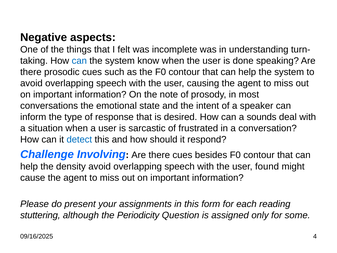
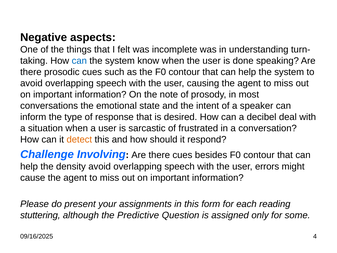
sounds: sounds -> decibel
detect colour: blue -> orange
found: found -> errors
Periodicity: Periodicity -> Predictive
